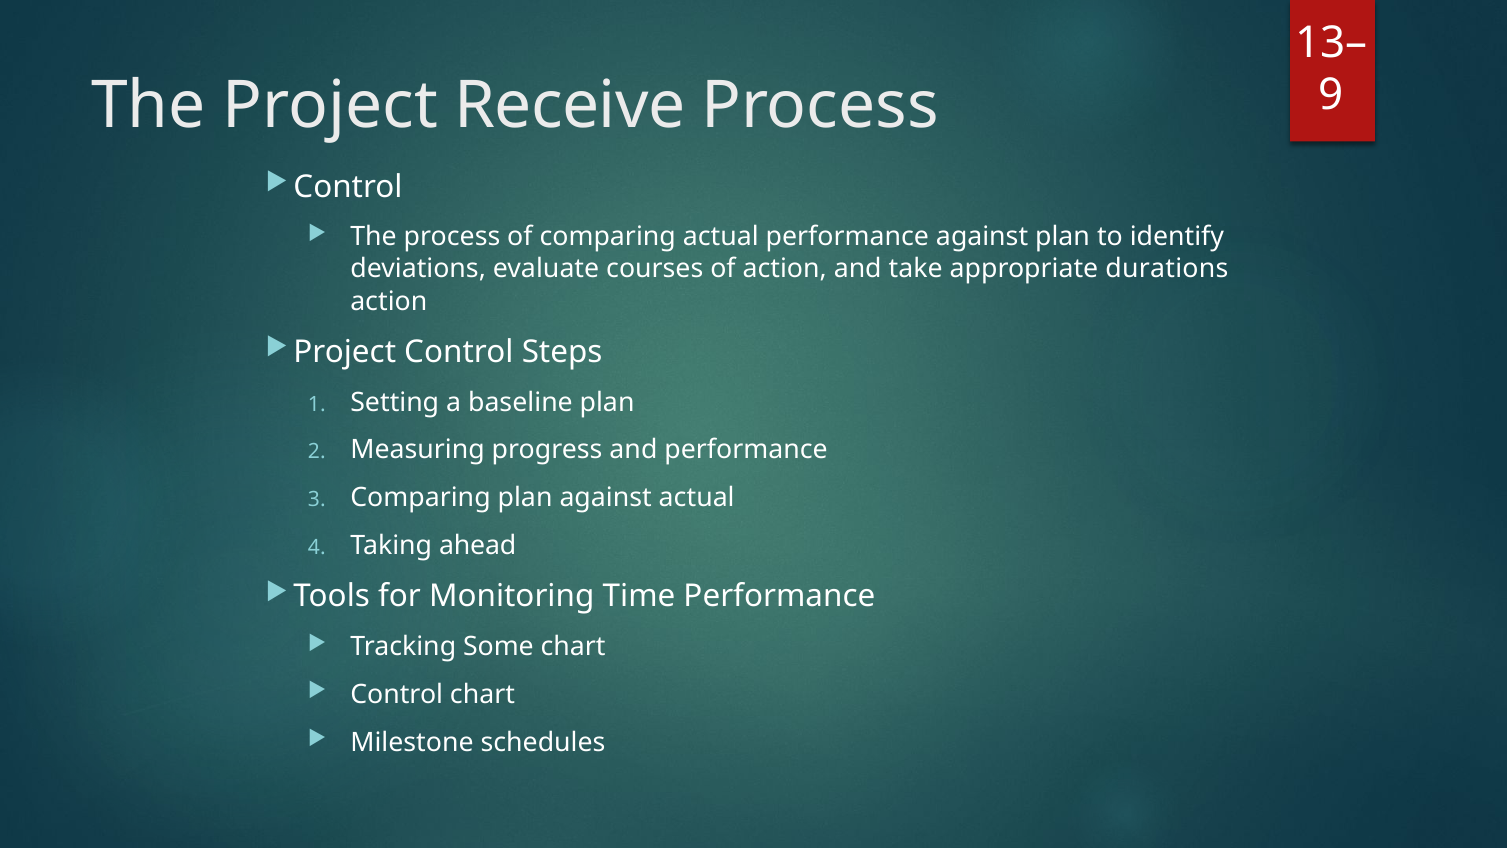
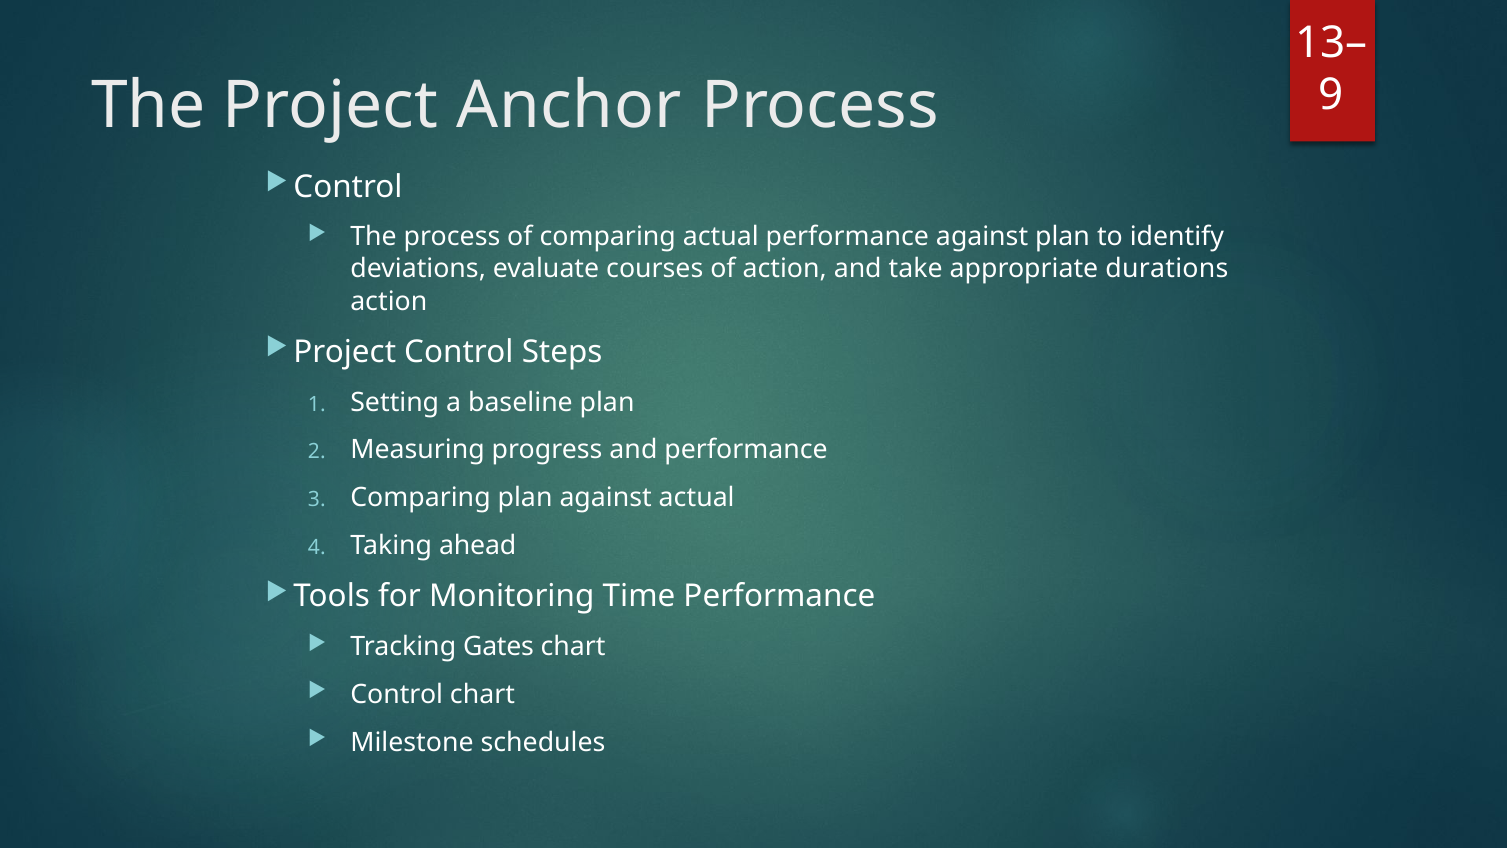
Receive: Receive -> Anchor
Some: Some -> Gates
